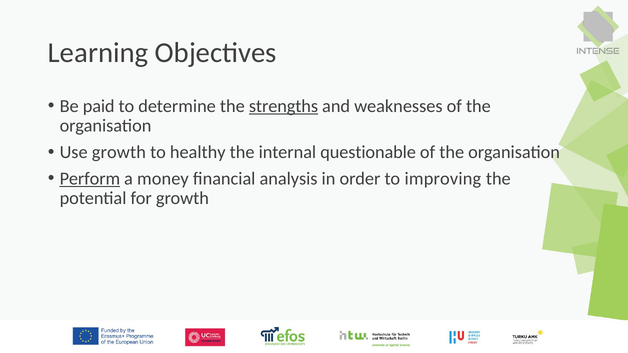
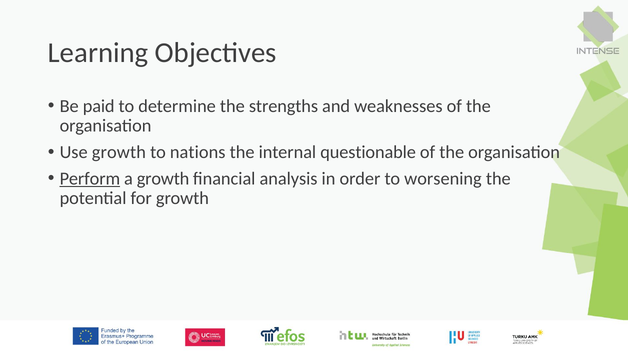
strengths underline: present -> none
healthy: healthy -> nations
a money: money -> growth
improving: improving -> worsening
